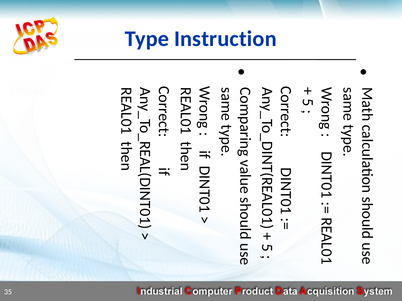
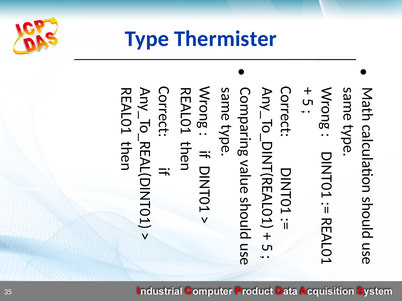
Instruction: Instruction -> Thermister
